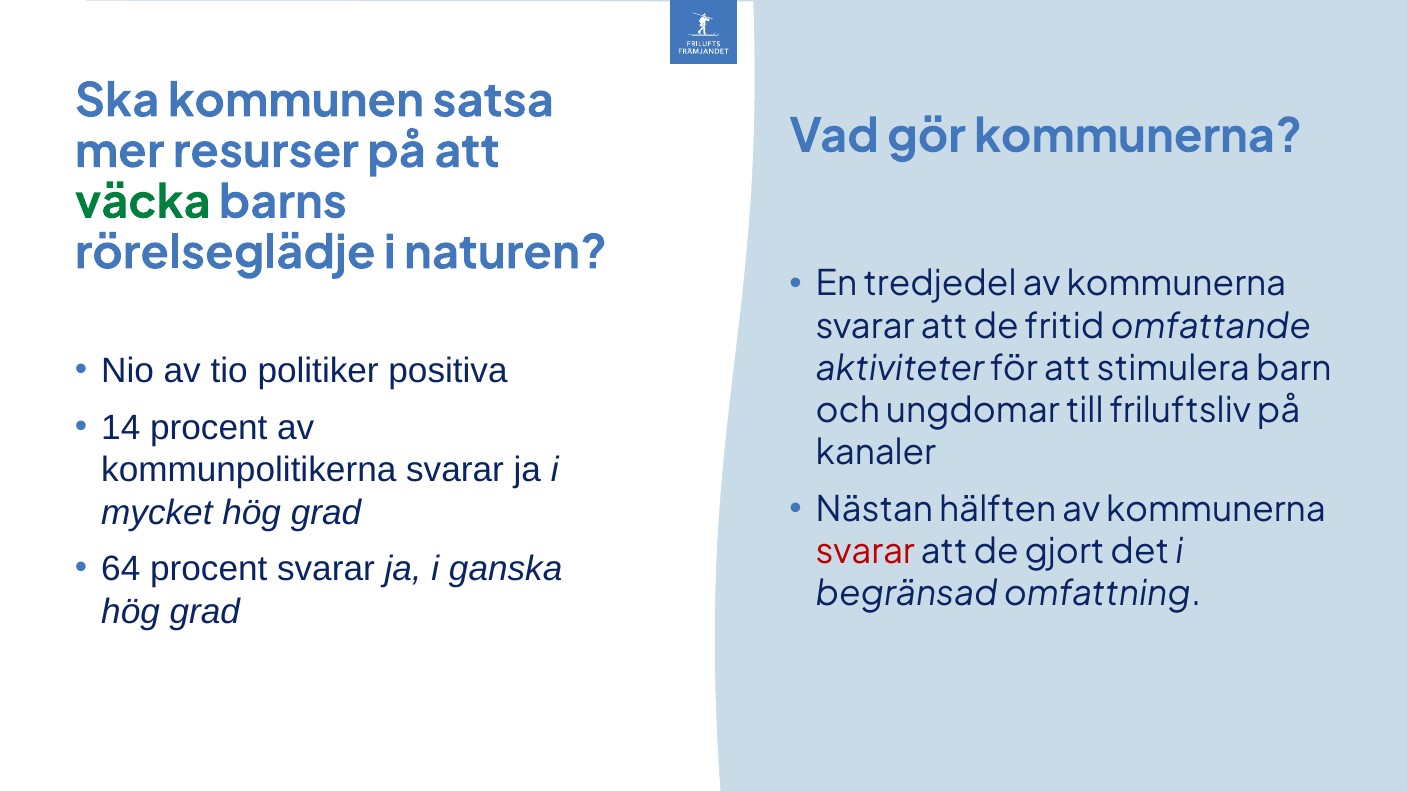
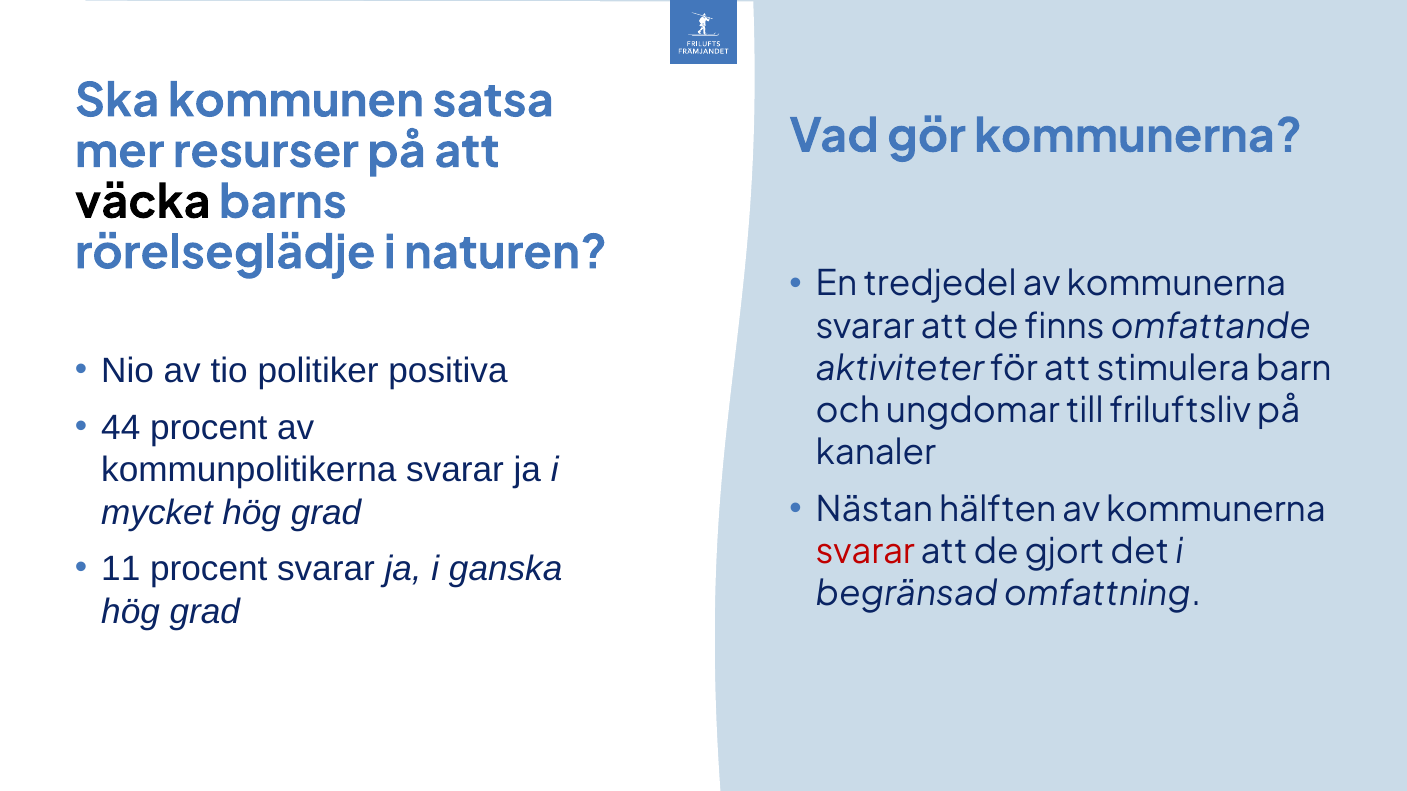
väcka colour: green -> black
fritid: fritid -> finns
14: 14 -> 44
64: 64 -> 11
